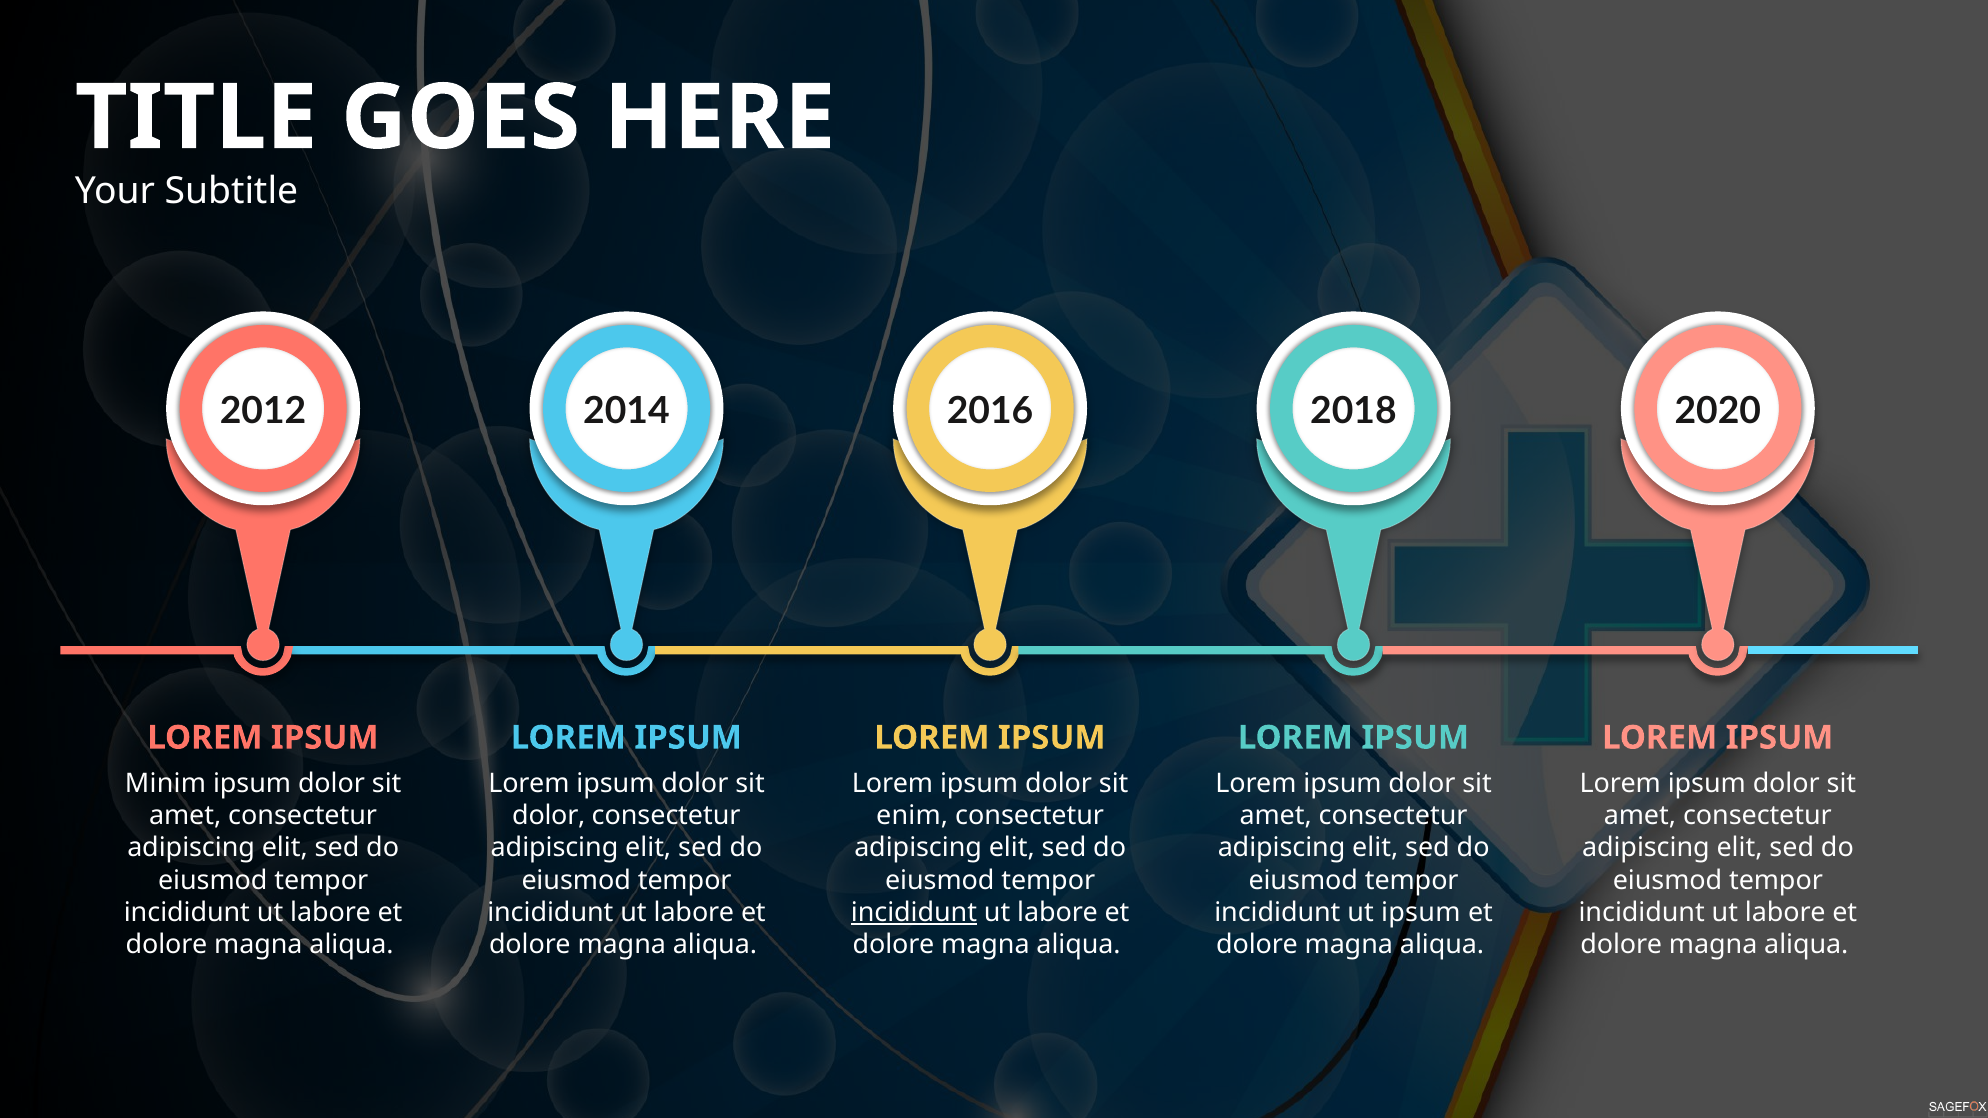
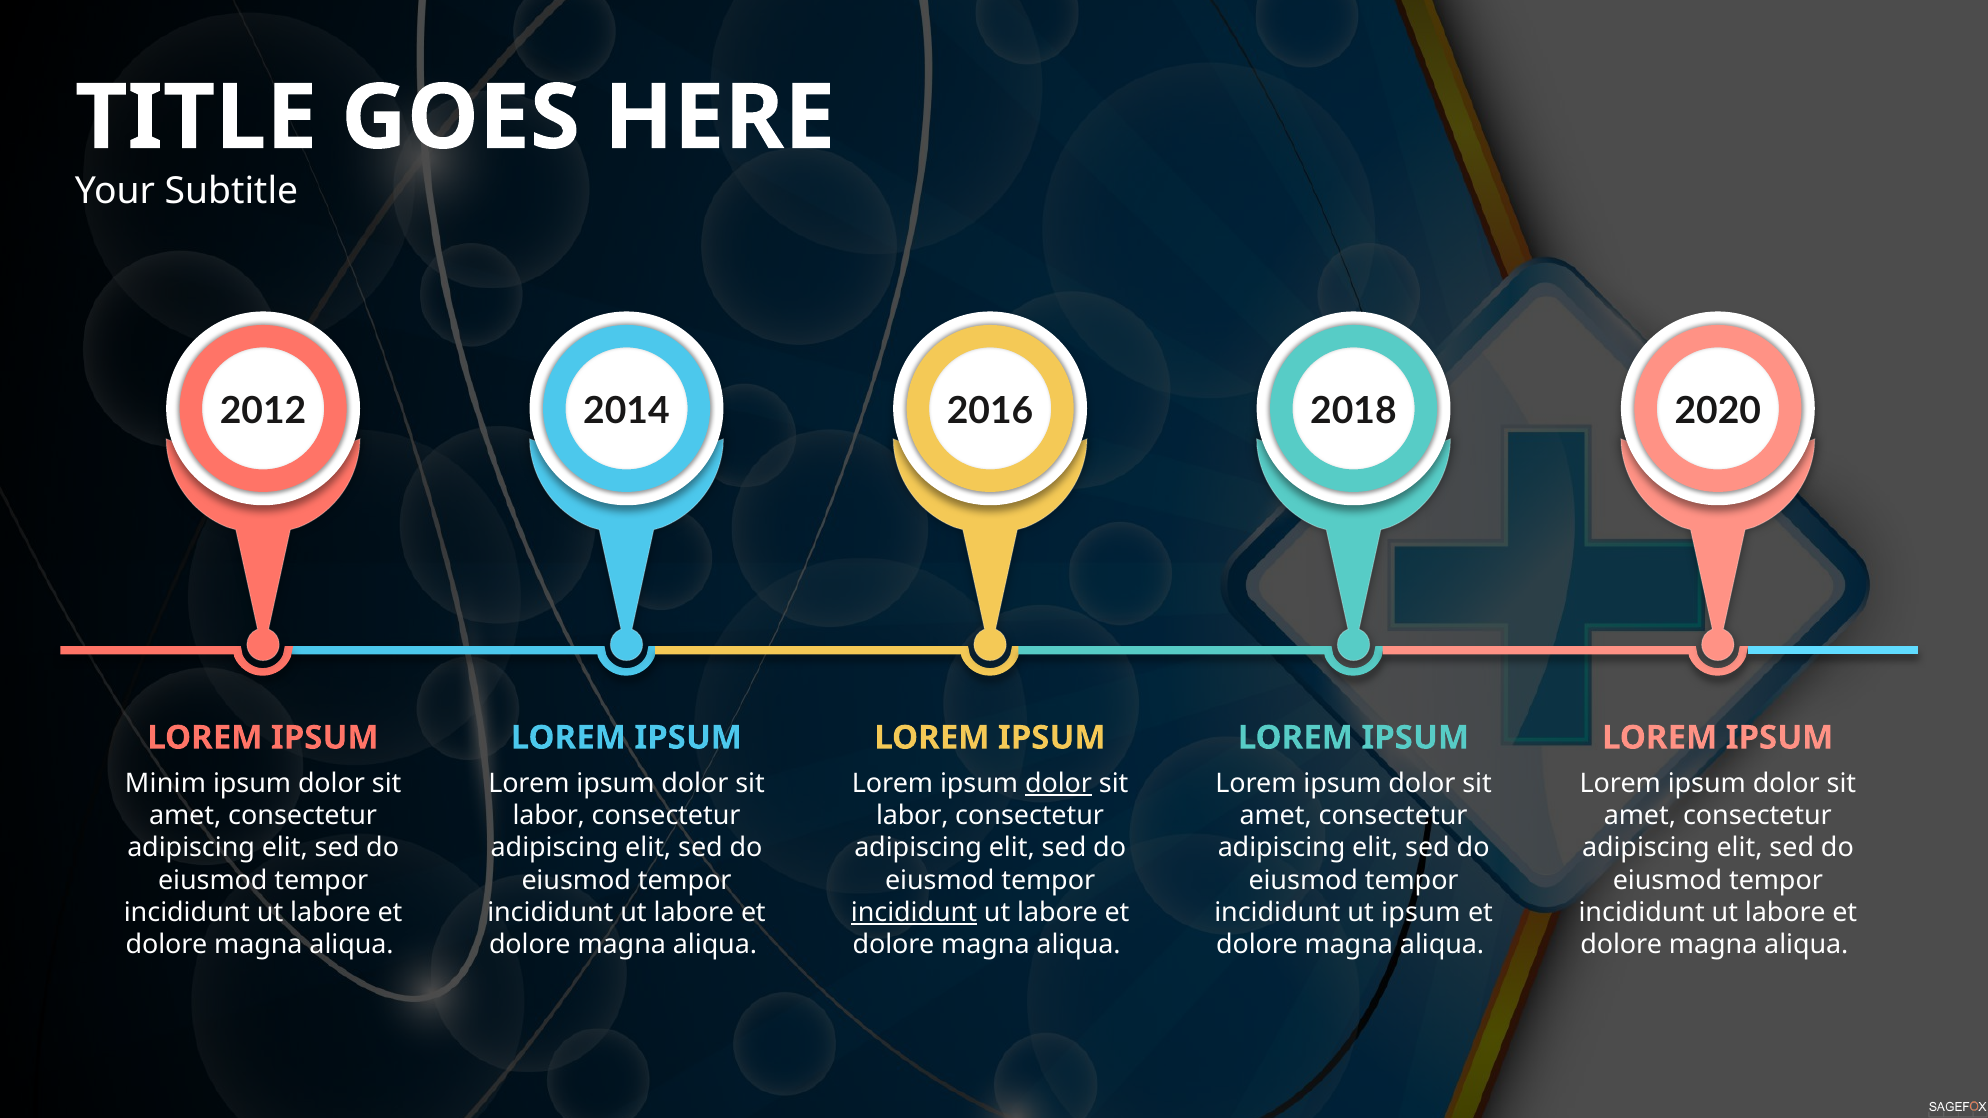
dolor at (1059, 783) underline: none -> present
dolor at (549, 816): dolor -> labor
enim at (912, 816): enim -> labor
